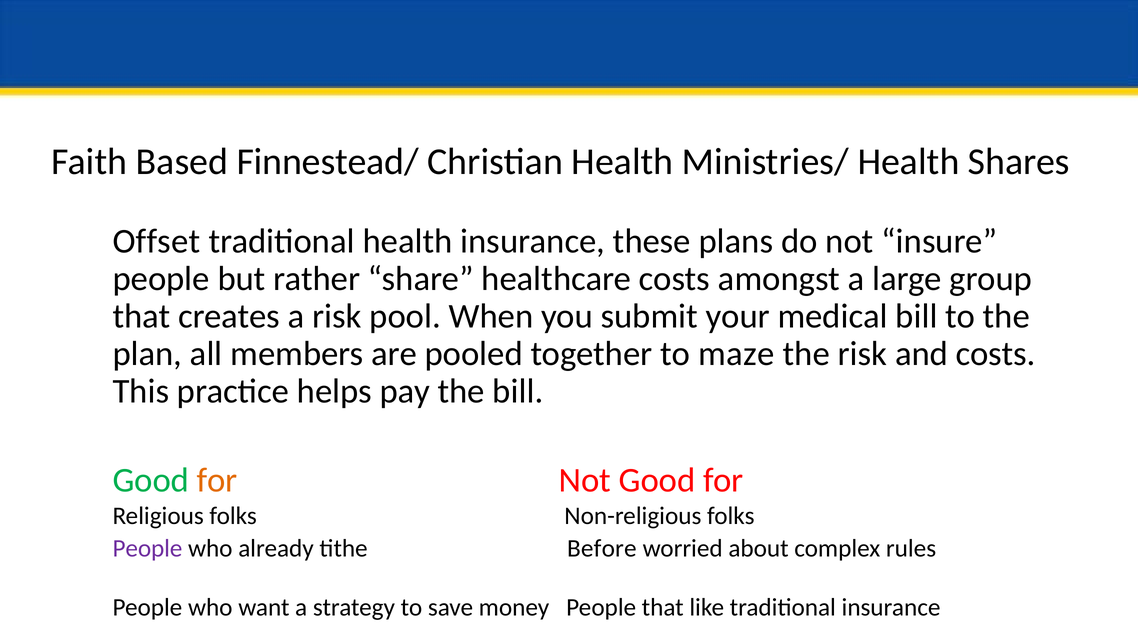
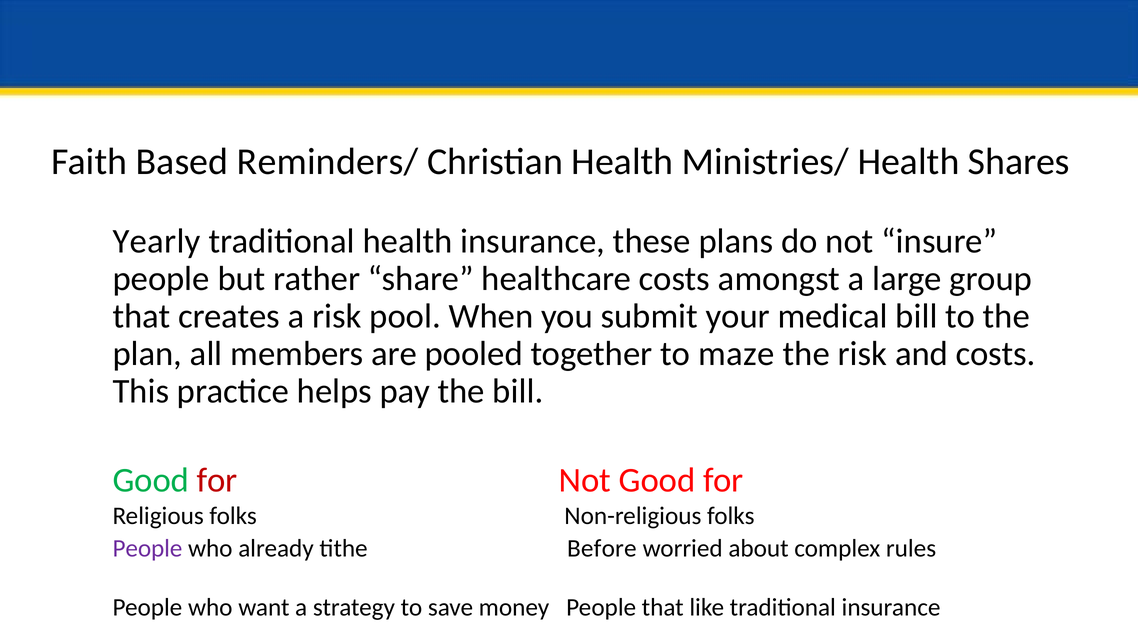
Finnestead/: Finnestead/ -> Reminders/
Offset: Offset -> Yearly
for at (217, 480) colour: orange -> red
